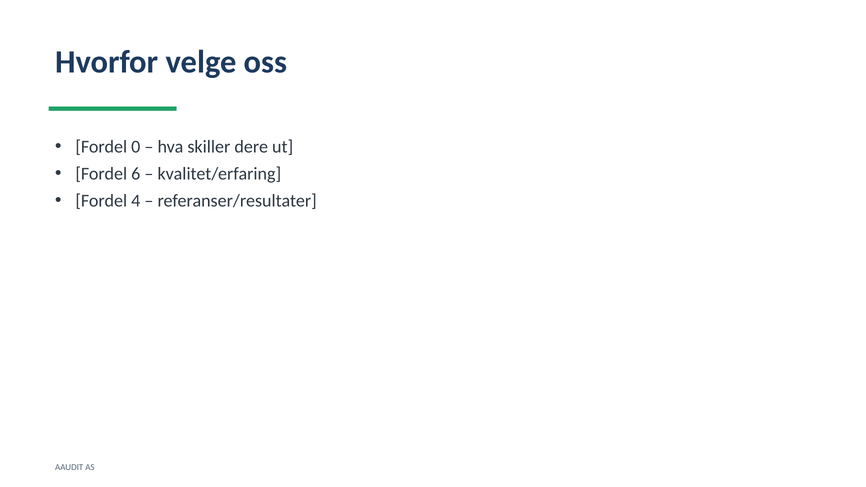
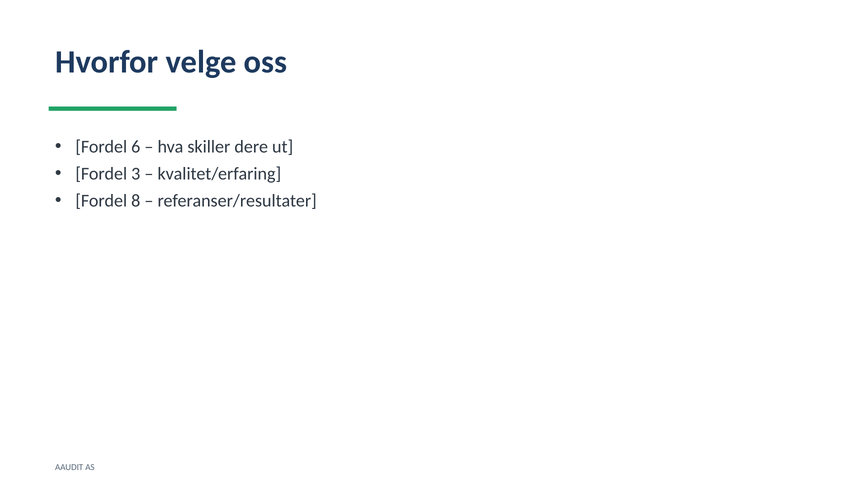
0: 0 -> 6
6: 6 -> 3
4: 4 -> 8
